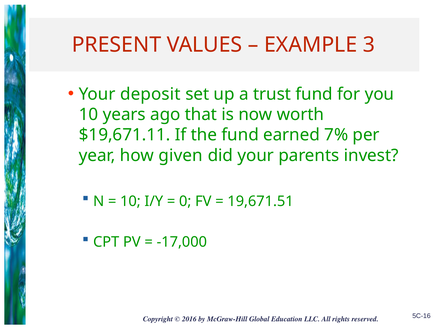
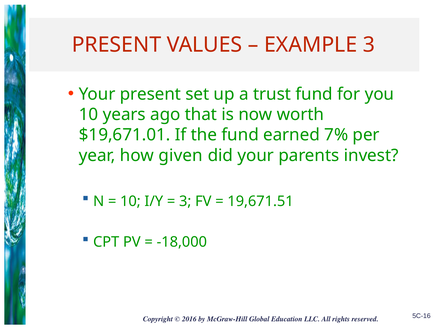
Your deposit: deposit -> present
$19,671.11: $19,671.11 -> $19,671.01
0 at (185, 201): 0 -> 3
-17,000: -17,000 -> -18,000
